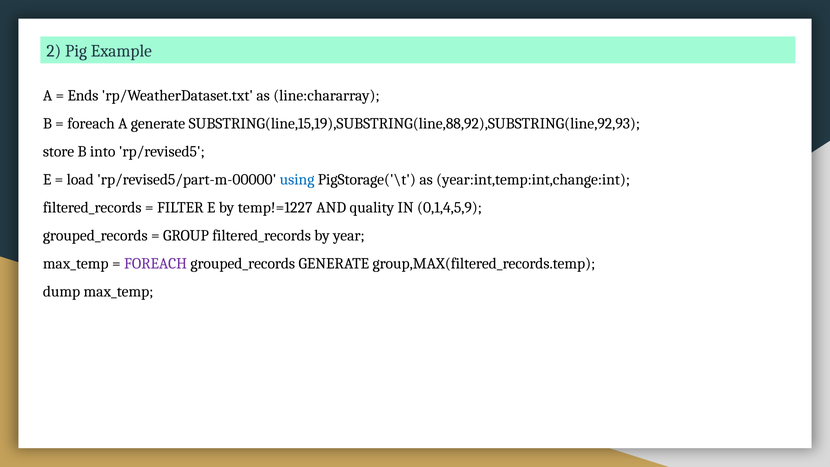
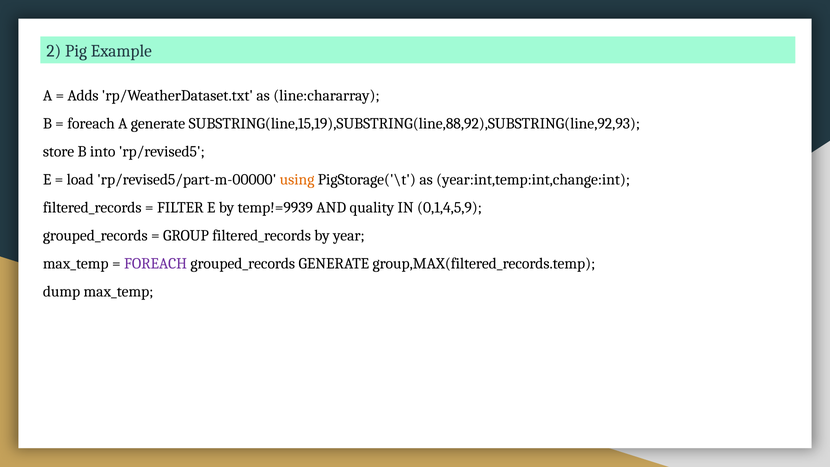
Ends: Ends -> Adds
using colour: blue -> orange
temp!=1227: temp!=1227 -> temp!=9939
